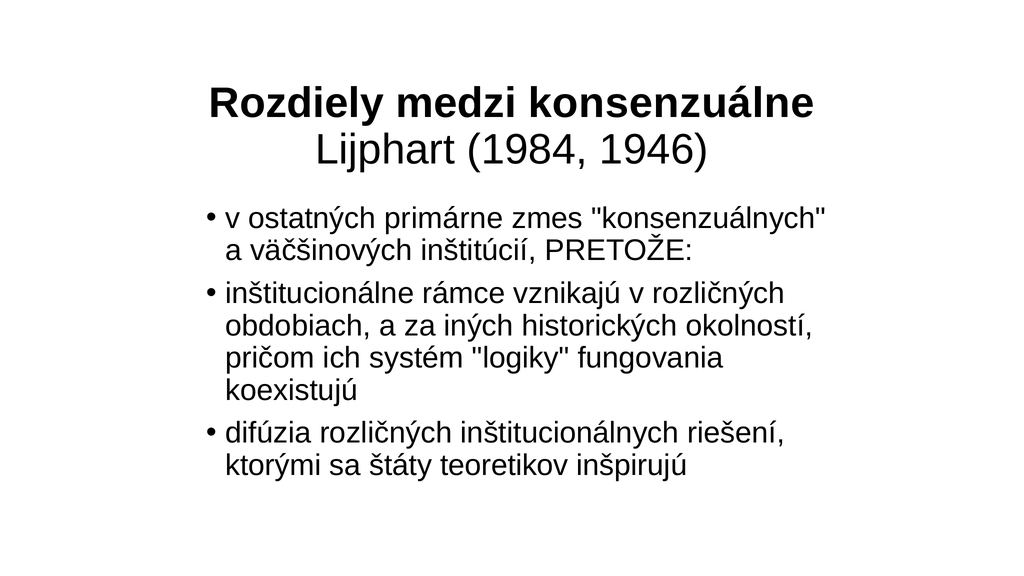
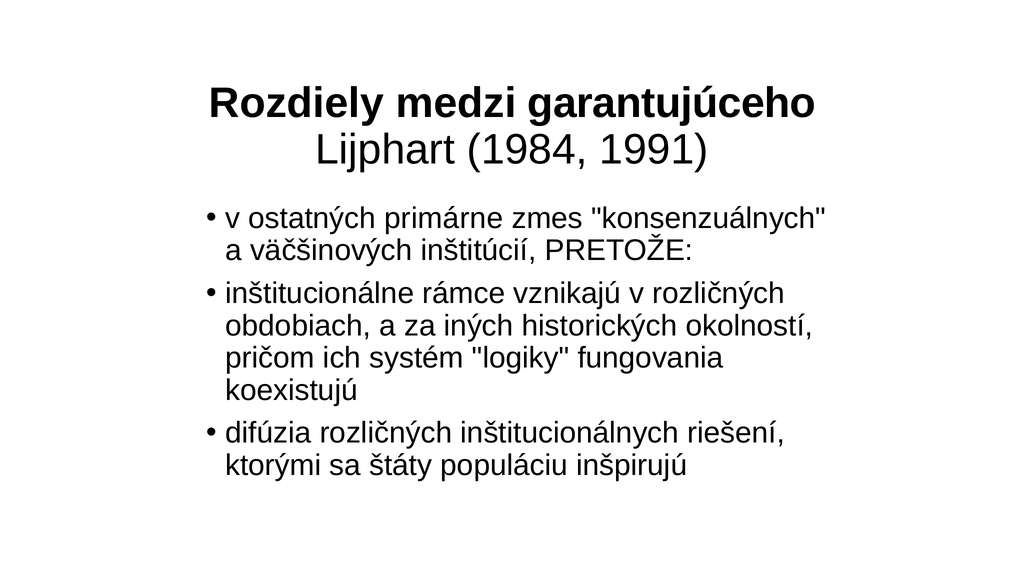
konsenzuálne: konsenzuálne -> garantujúceho
1946: 1946 -> 1991
teoretikov: teoretikov -> populáciu
